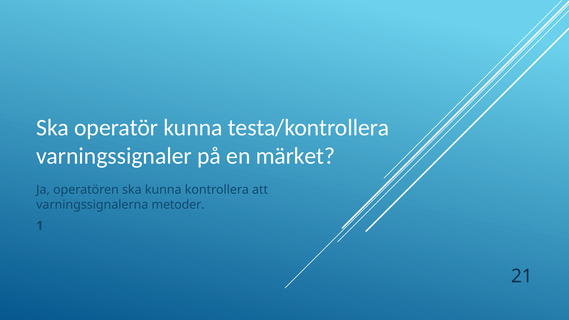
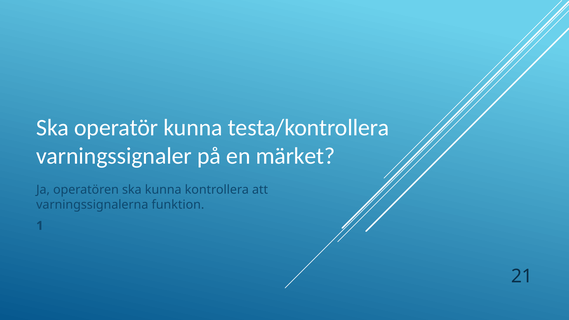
metoder: metoder -> funktion
